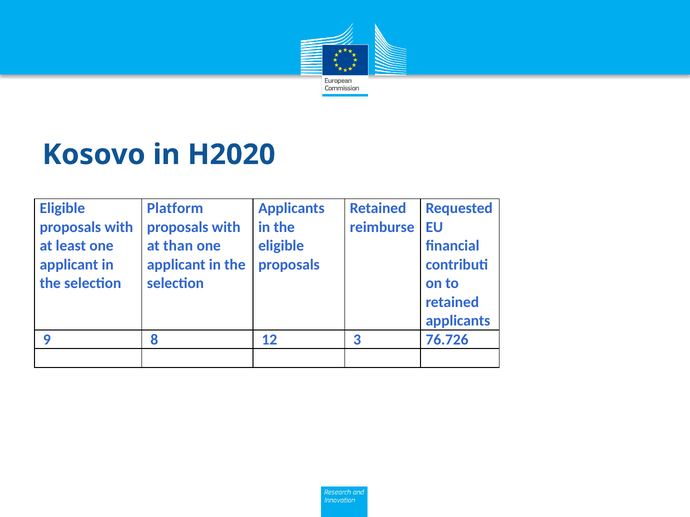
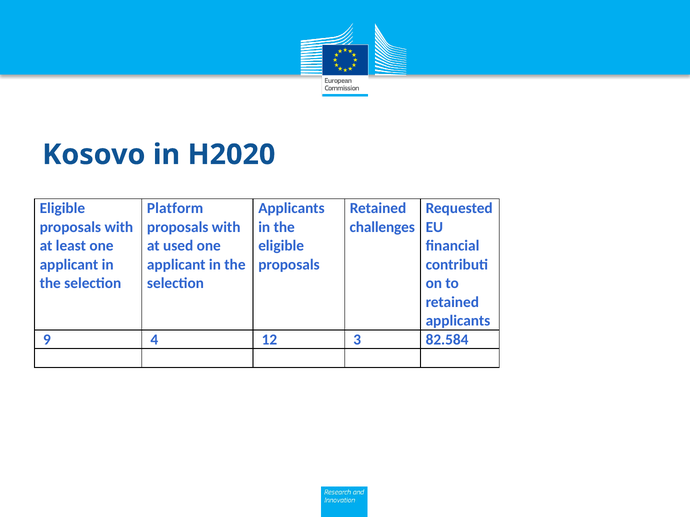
reimburse: reimburse -> challenges
than: than -> used
8: 8 -> 4
76.726: 76.726 -> 82.584
